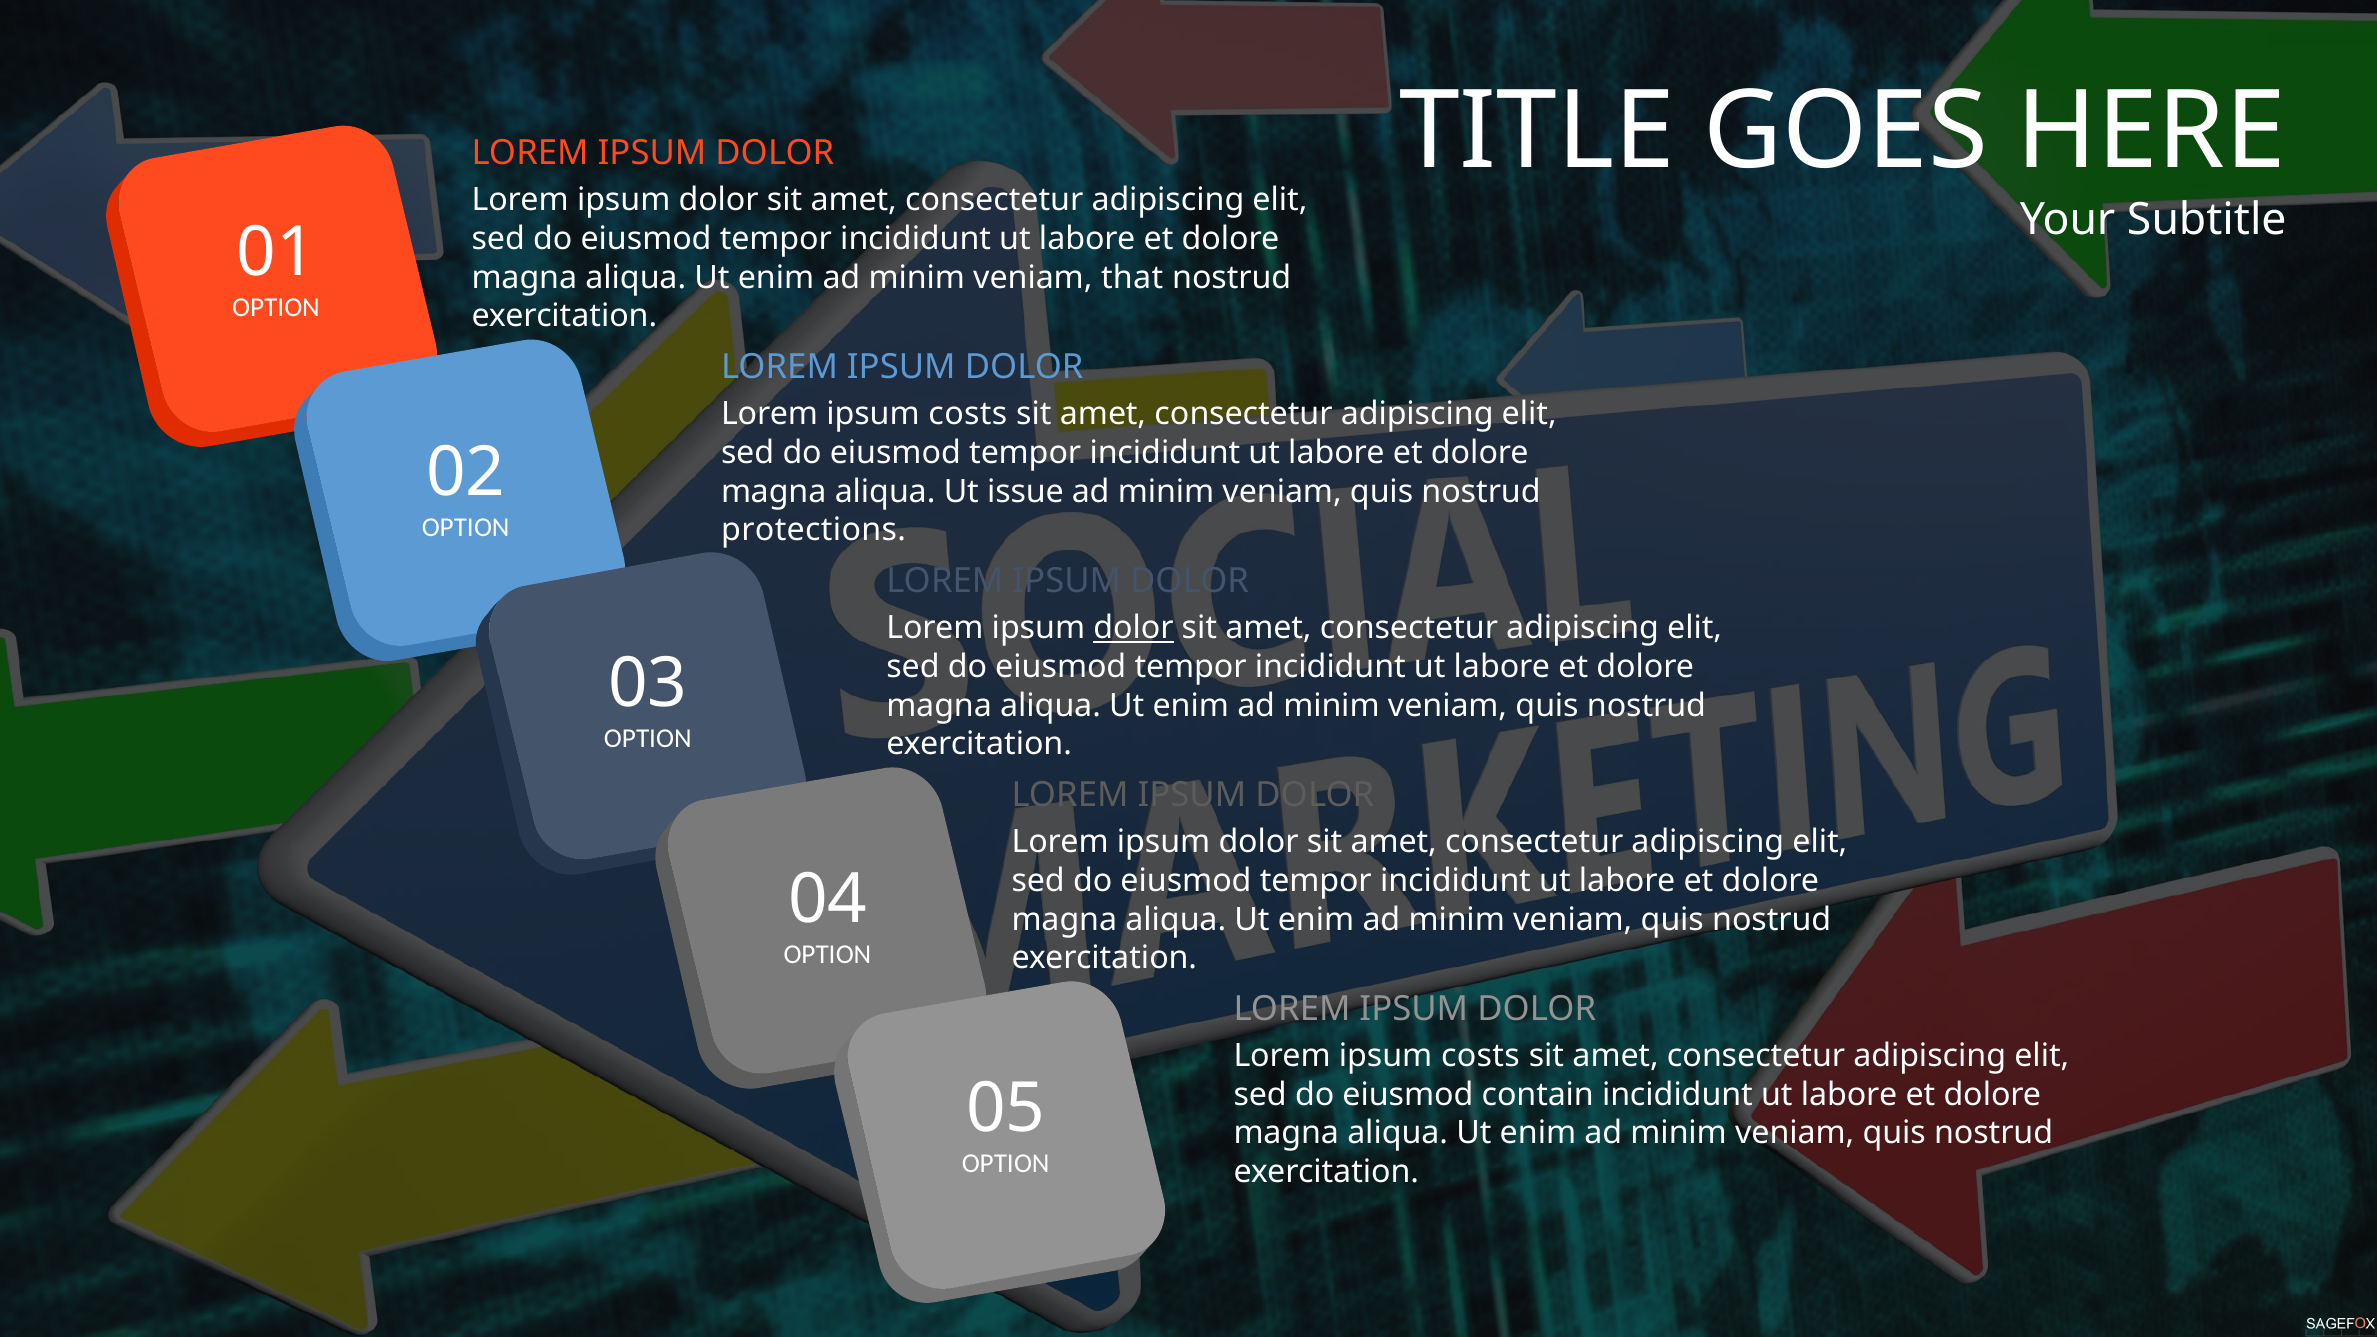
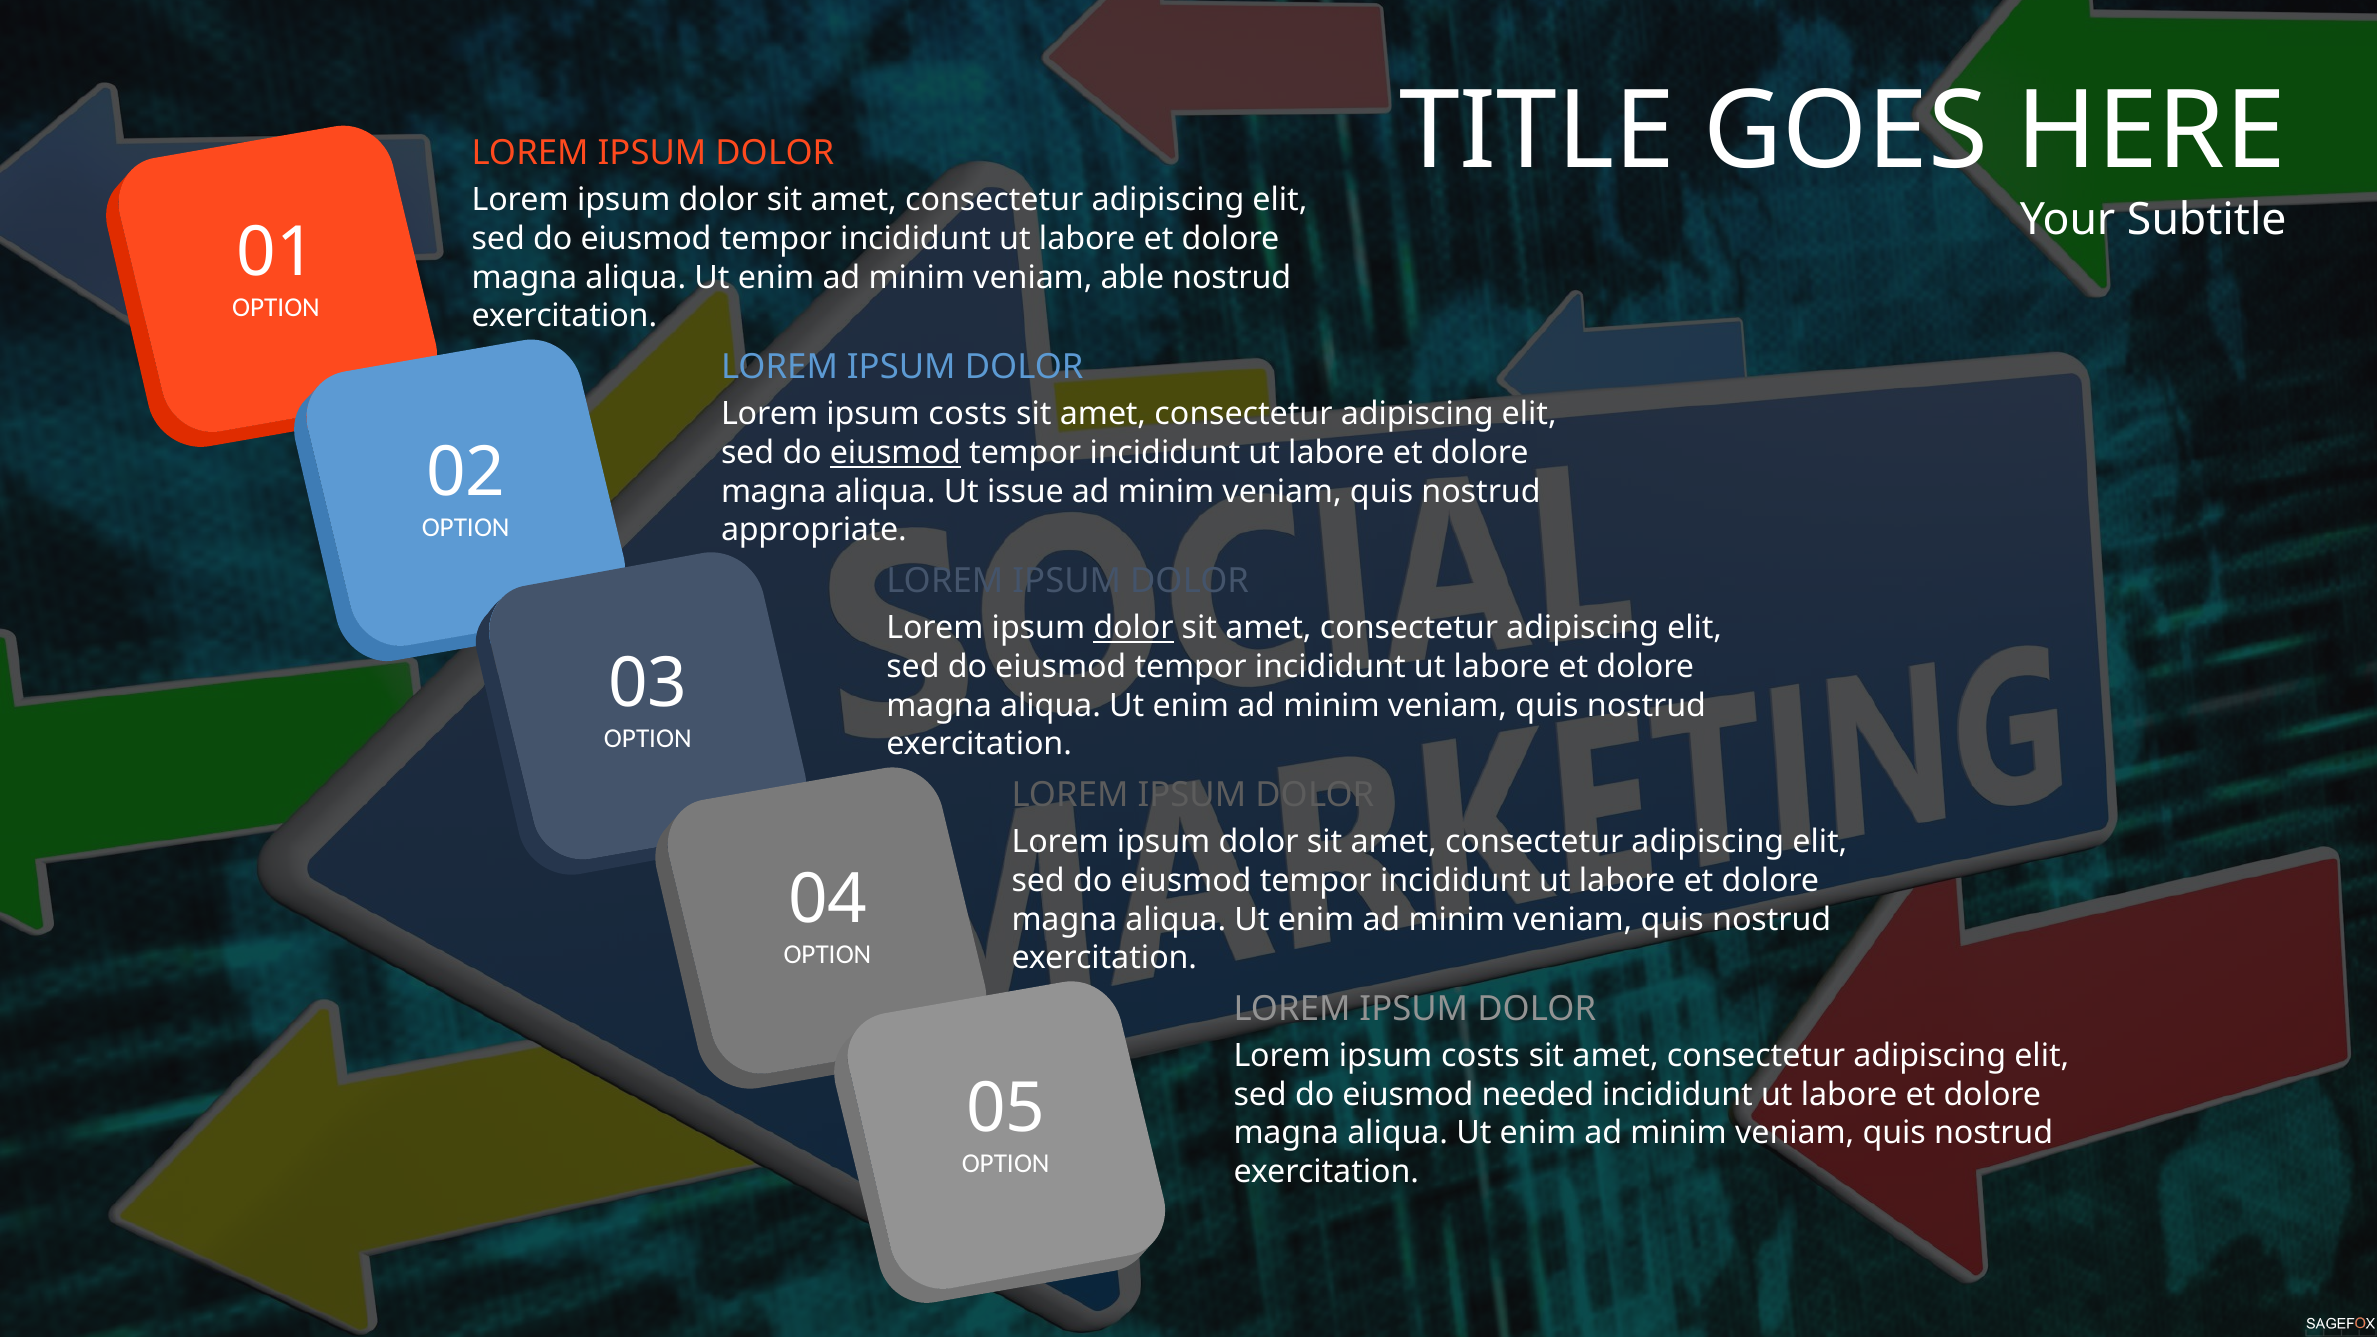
that: that -> able
eiusmod at (895, 453) underline: none -> present
protections: protections -> appropriate
contain: contain -> needed
